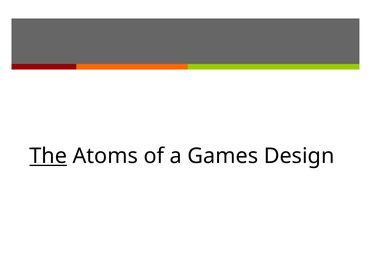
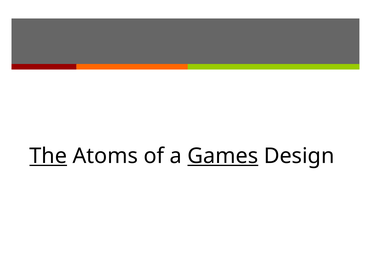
Games underline: none -> present
